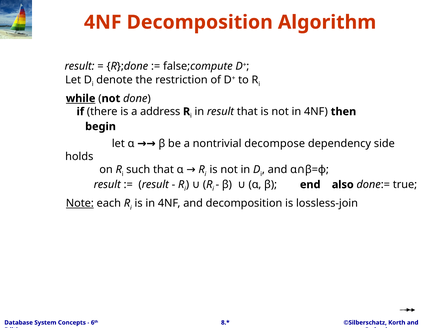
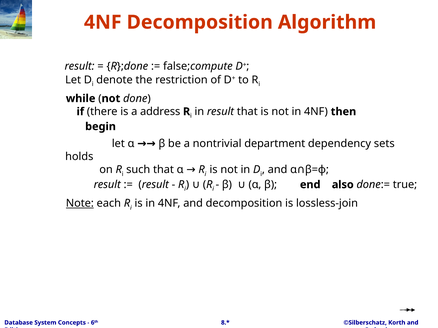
while underline: present -> none
decompose: decompose -> department
side: side -> sets
